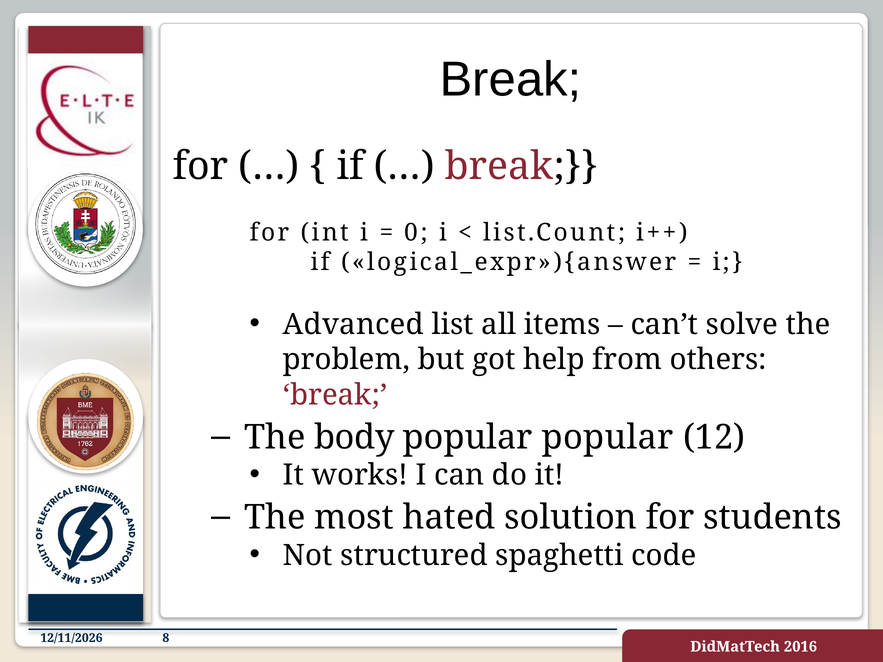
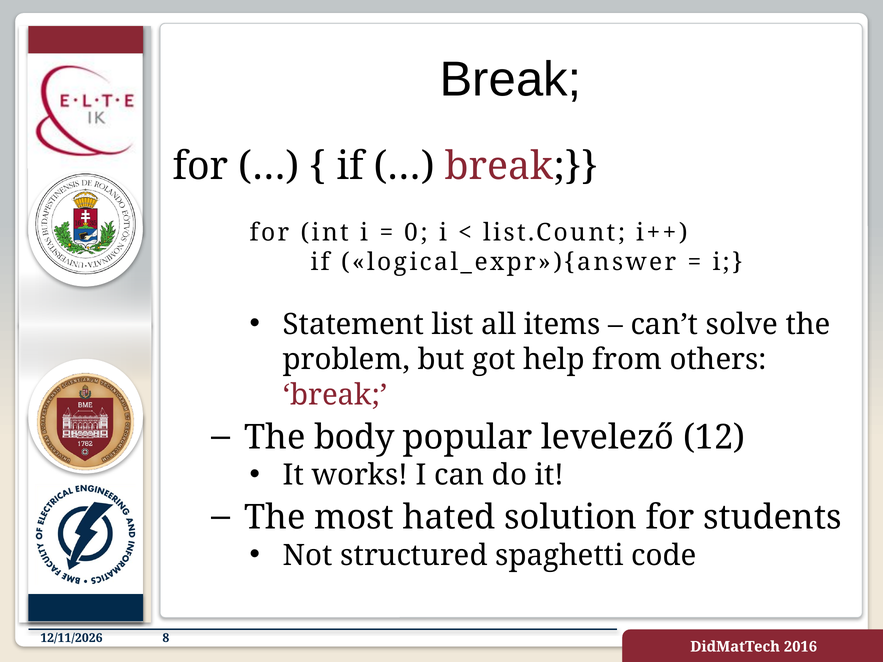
Advanced: Advanced -> Statement
popular popular: popular -> levelező
